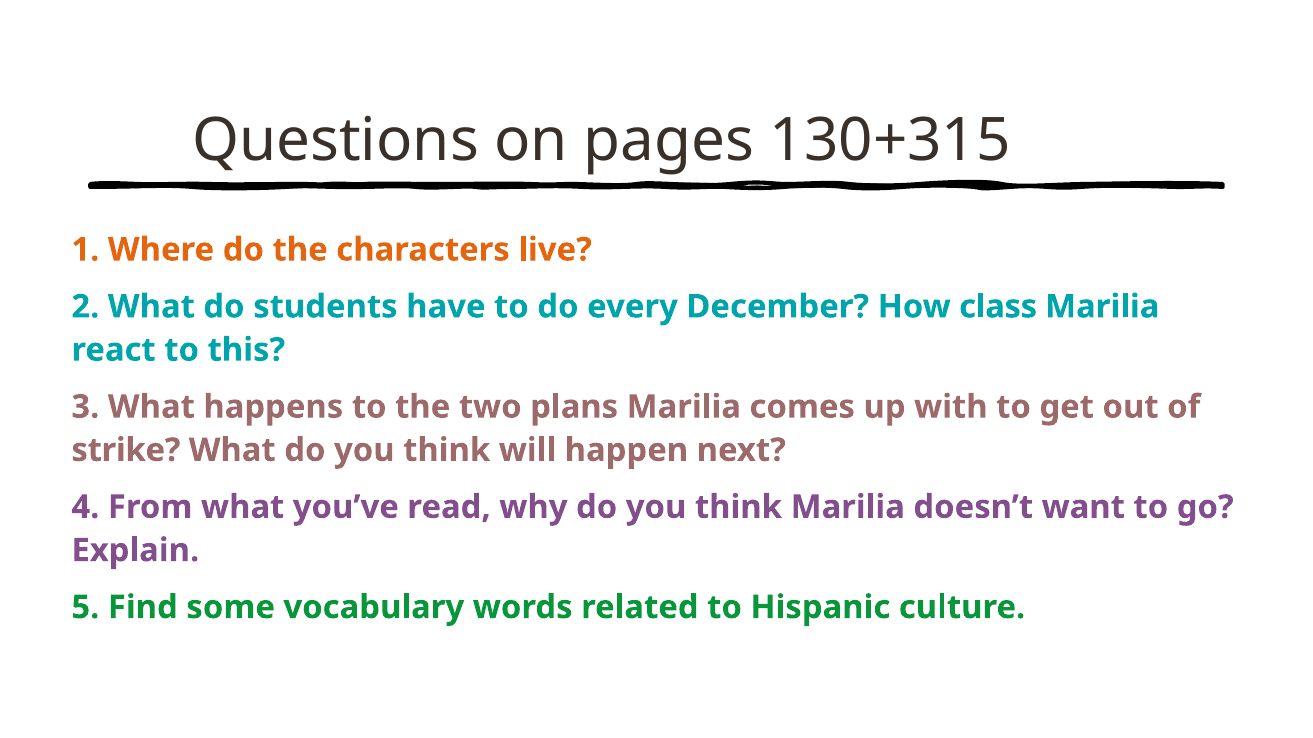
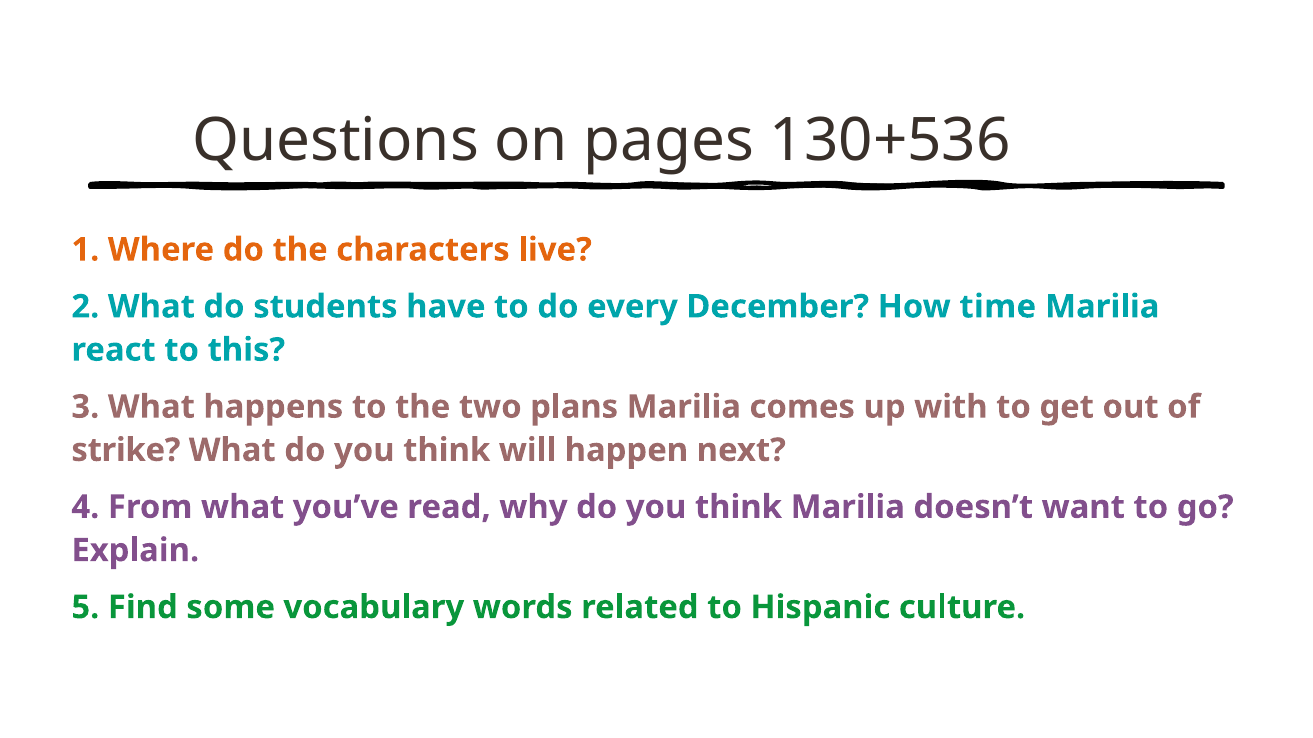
130+315: 130+315 -> 130+536
class: class -> time
